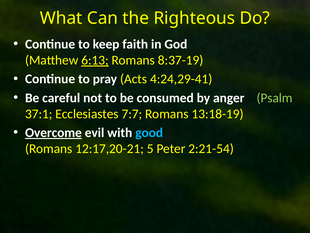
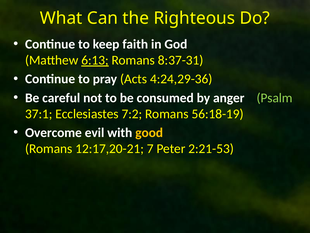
8:37-19: 8:37-19 -> 8:37-31
4:24,29-41: 4:24,29-41 -> 4:24,29-36
7:7: 7:7 -> 7:2
13:18-19: 13:18-19 -> 56:18-19
Overcome underline: present -> none
good colour: light blue -> yellow
5: 5 -> 7
2:21-54: 2:21-54 -> 2:21-53
